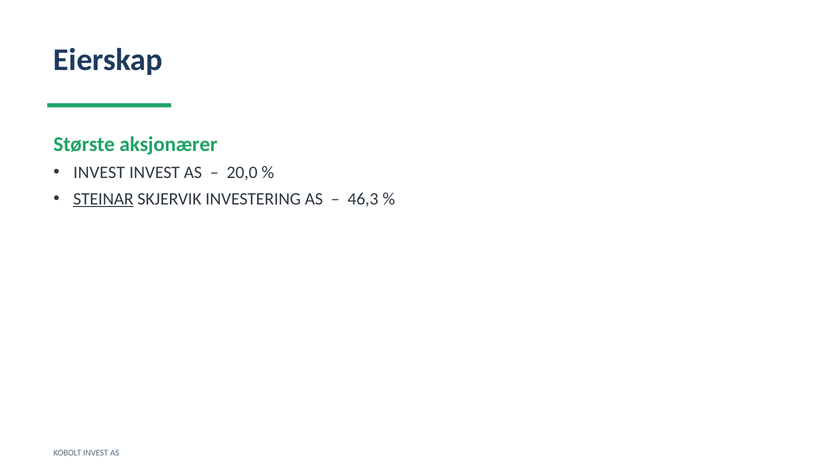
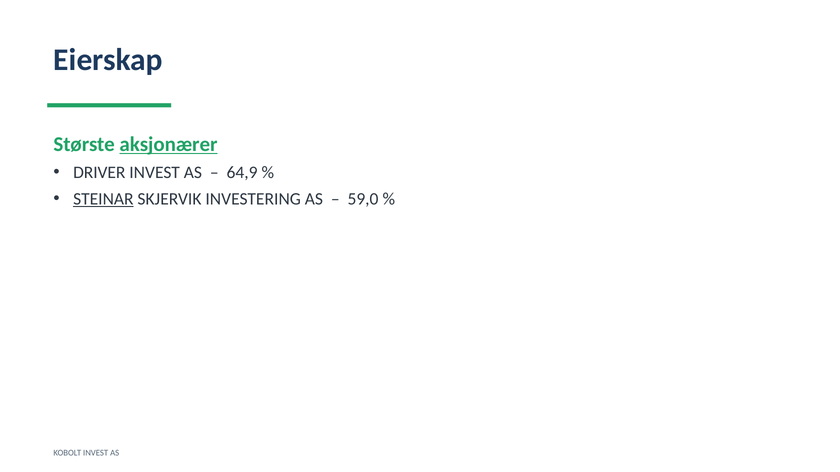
aksjonærer underline: none -> present
INVEST at (99, 173): INVEST -> DRIVER
20,0: 20,0 -> 64,9
46,3: 46,3 -> 59,0
